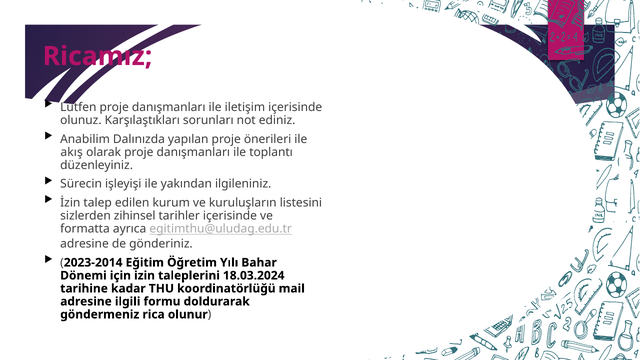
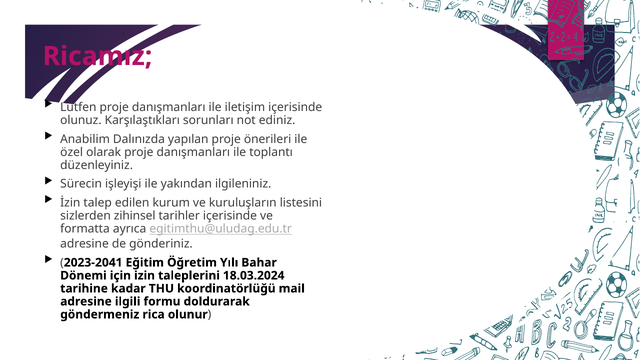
akış: akış -> özel
2023-2014: 2023-2014 -> 2023-2041
